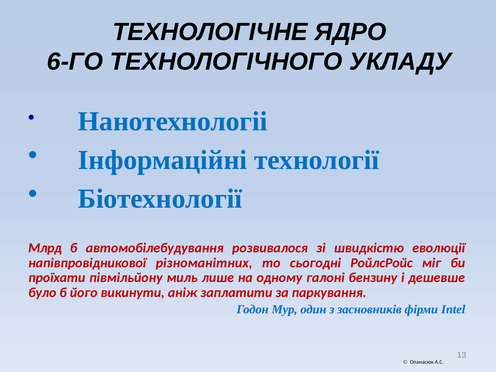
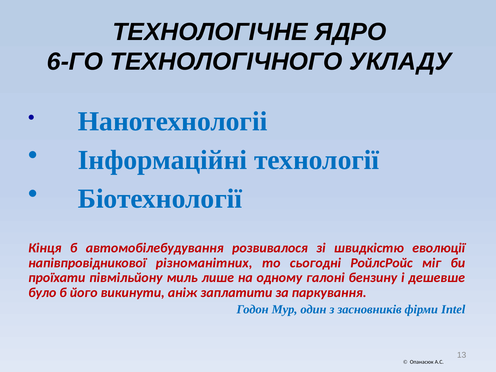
Млрд: Млрд -> Кінця
